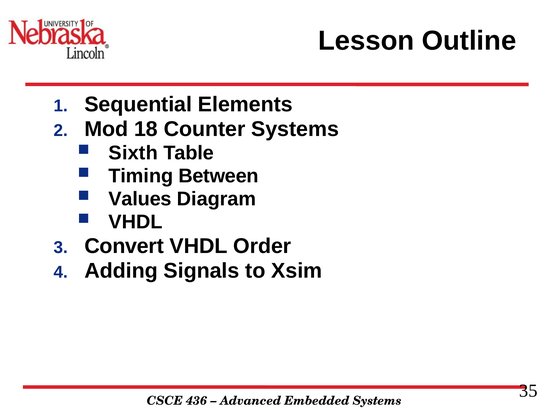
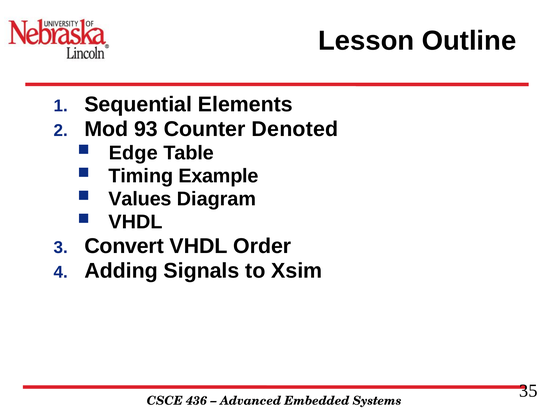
18: 18 -> 93
Counter Systems: Systems -> Denoted
Sixth: Sixth -> Edge
Between: Between -> Example
